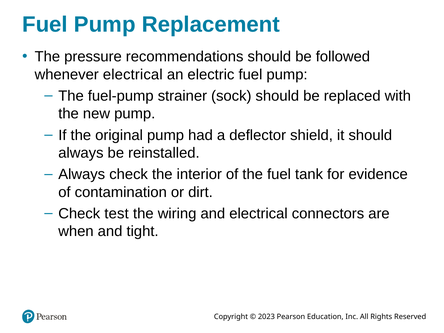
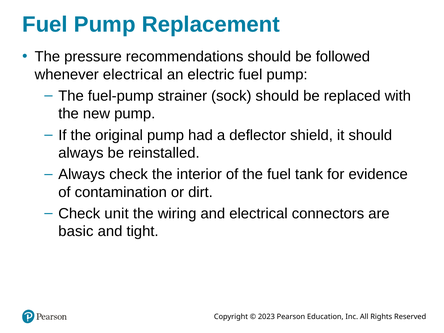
test: test -> unit
when: when -> basic
